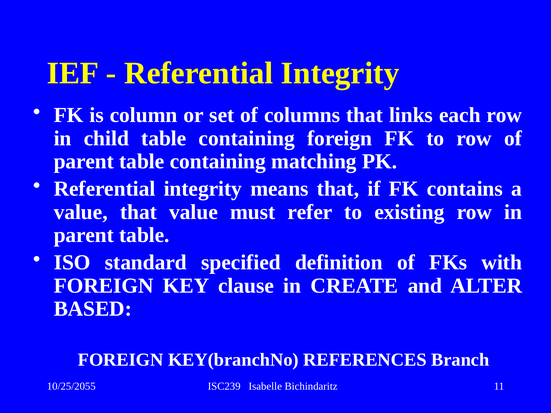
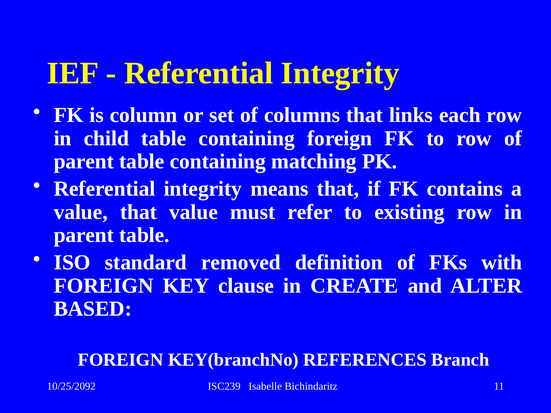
specified: specified -> removed
10/25/2055: 10/25/2055 -> 10/25/2092
